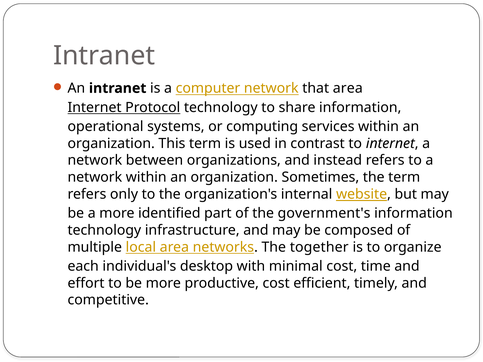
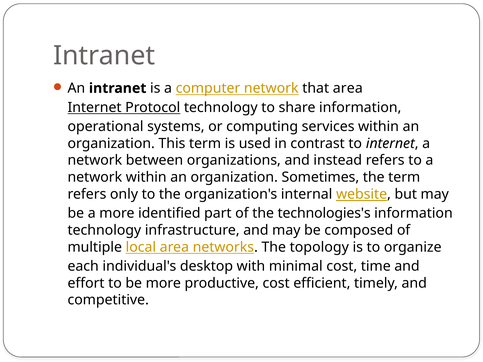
government's: government's -> technologies's
together: together -> topology
